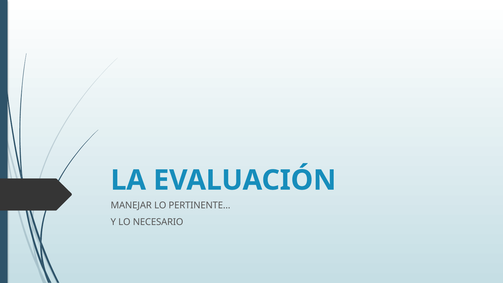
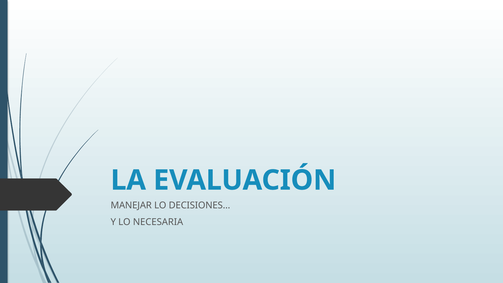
PERTINENTE…: PERTINENTE… -> DECISIONES…
NECESARIO: NECESARIO -> NECESARIA
